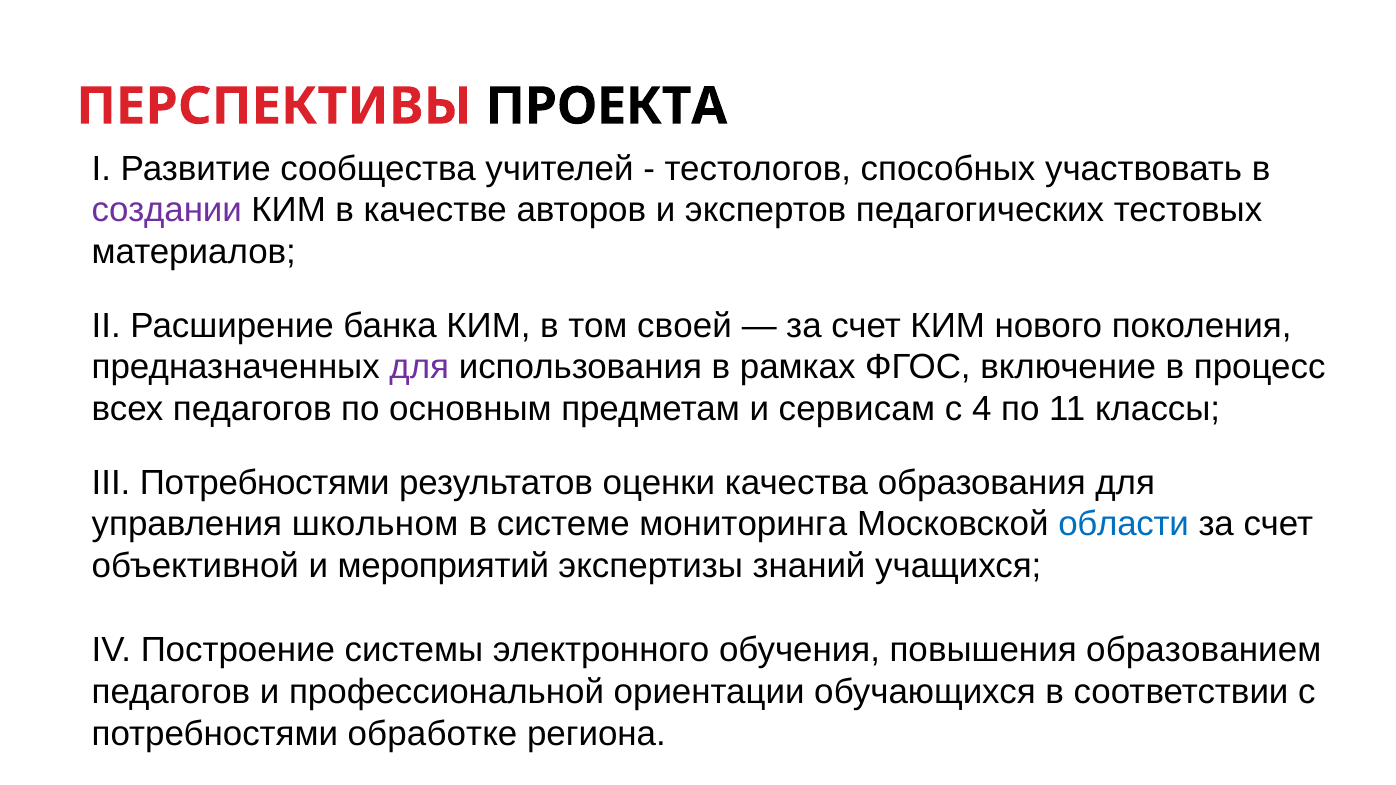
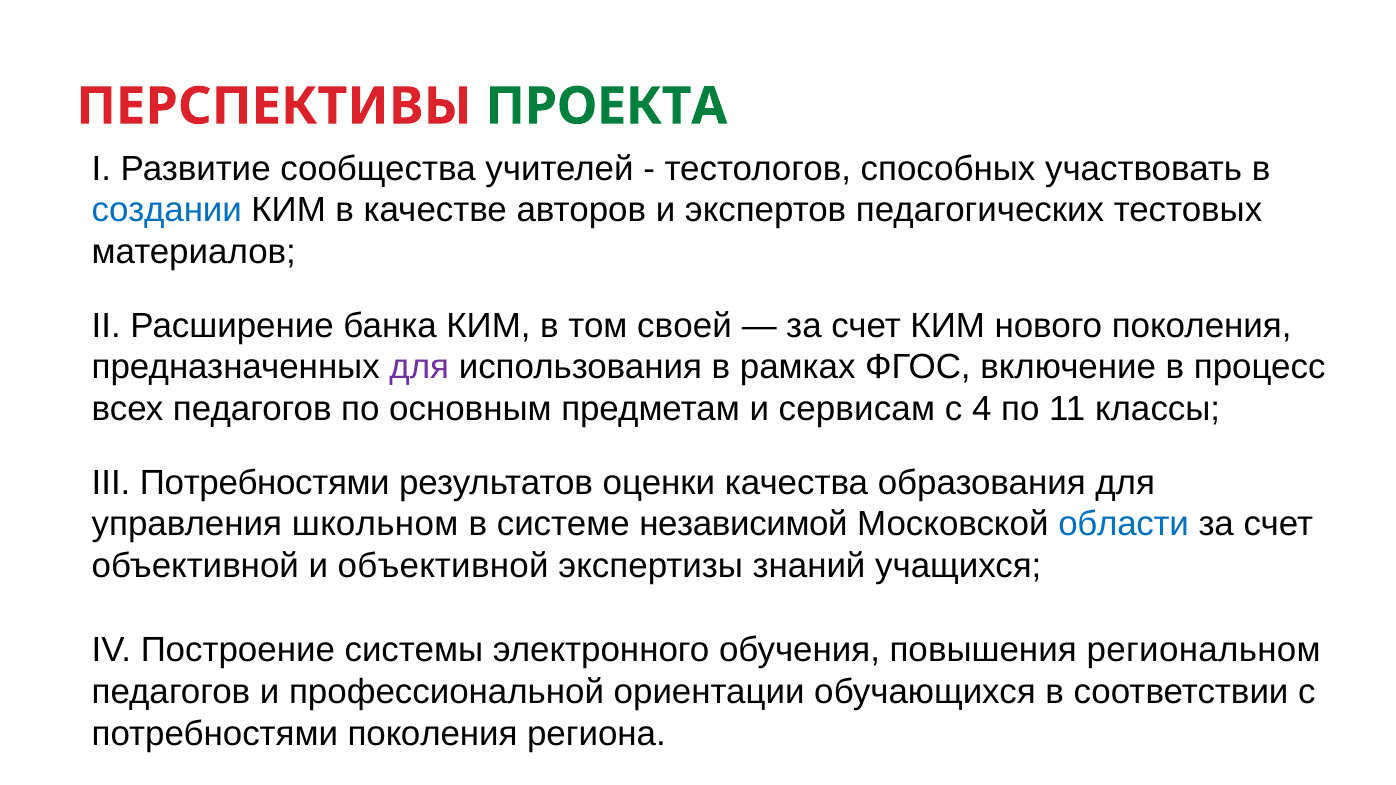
ПРОЕКТА colour: black -> green
создании colour: purple -> blue
мониторинга: мониторинга -> независимой
и мероприятий: мероприятий -> объективной
образованием: образованием -> региональном
потребностями обработке: обработке -> поколения
